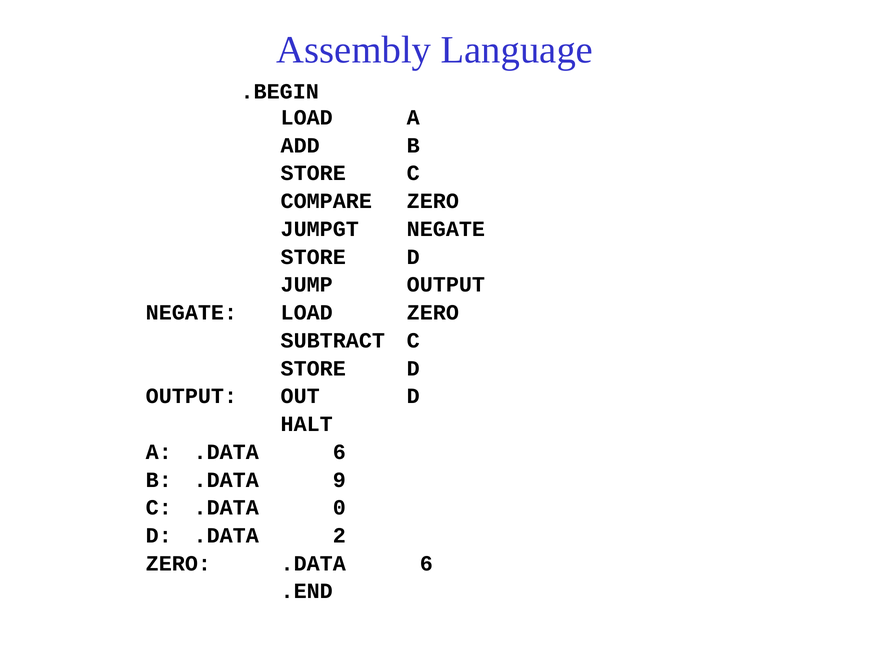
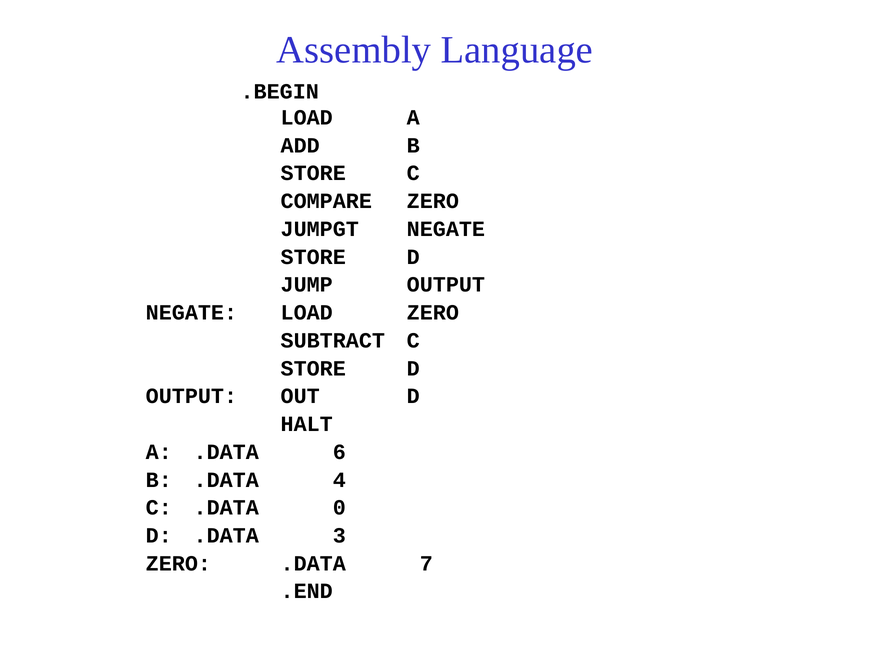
9: 9 -> 4
2: 2 -> 3
ZERO .DATA 6: 6 -> 7
